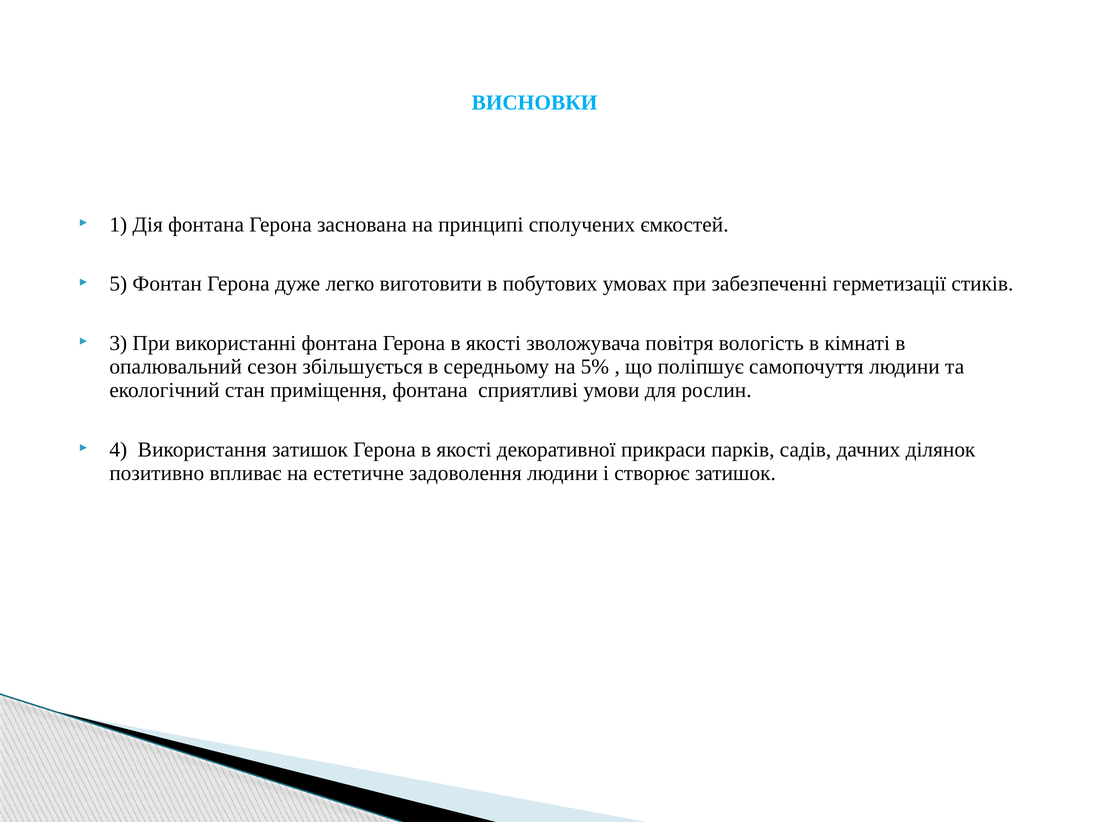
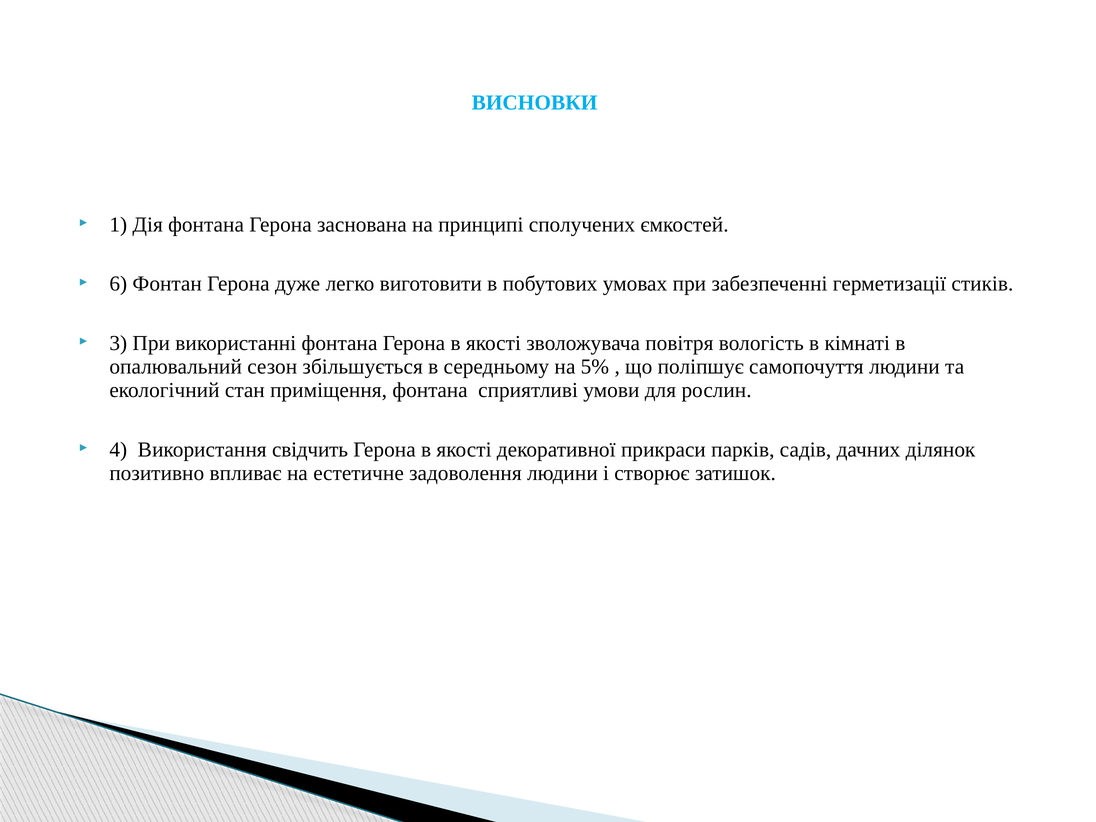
5: 5 -> 6
Використання затишок: затишок -> свідчить
